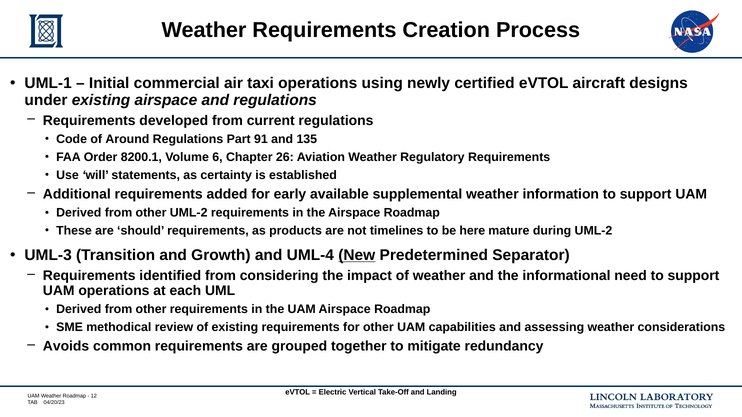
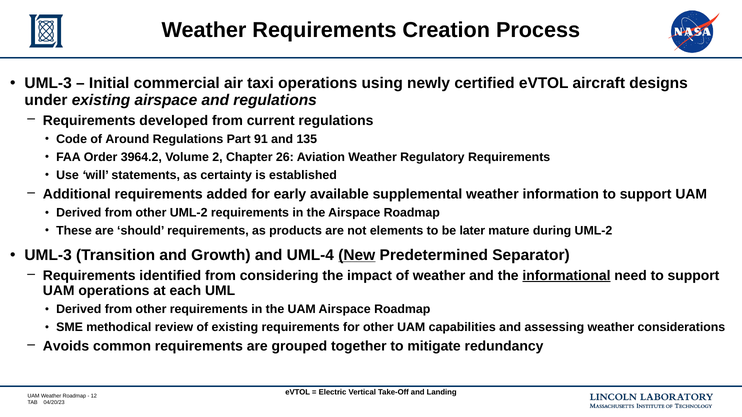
UML-1 at (48, 83): UML-1 -> UML-3
8200.1: 8200.1 -> 3964.2
6: 6 -> 2
timelines: timelines -> elements
here: here -> later
informational underline: none -> present
